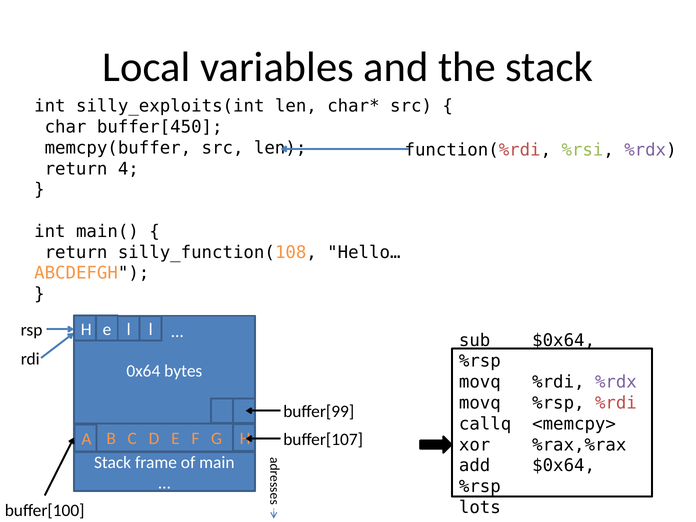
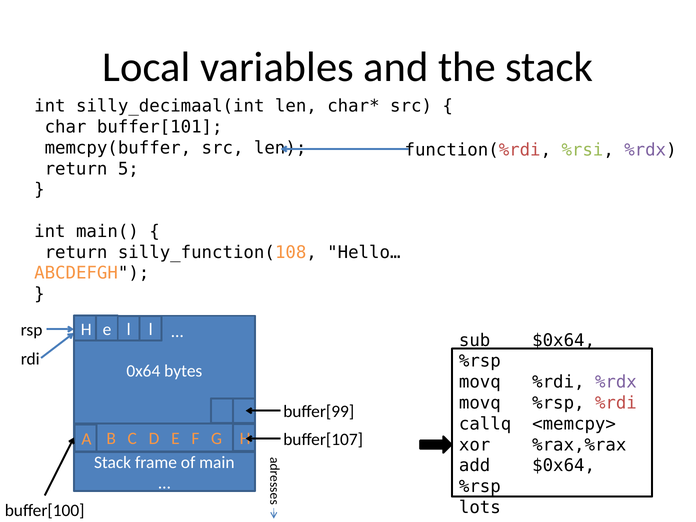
silly_exploits(int: silly_exploits(int -> silly_decimaal(int
buffer[450: buffer[450 -> buffer[101
4: 4 -> 5
